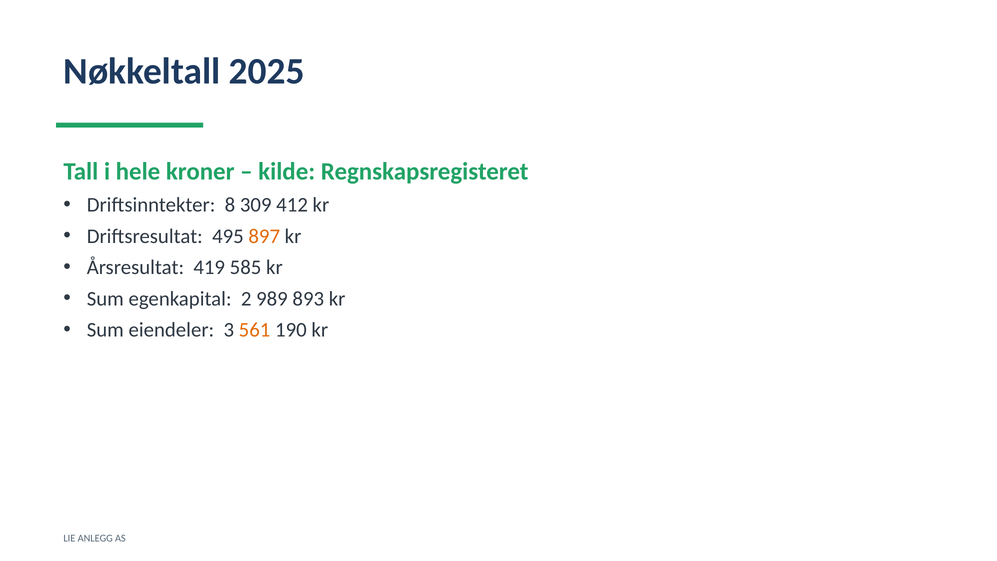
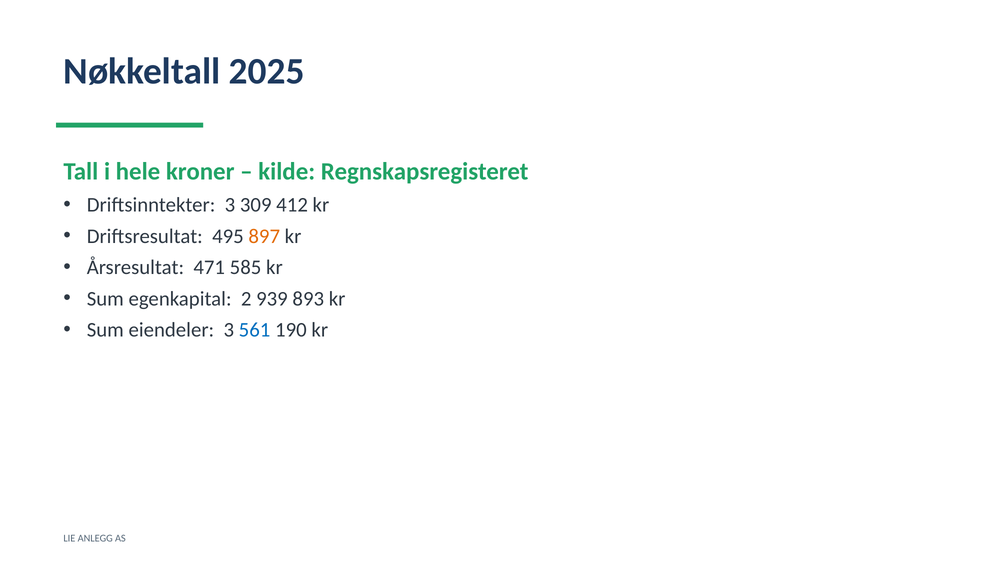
Driftsinntekter 8: 8 -> 3
419: 419 -> 471
989: 989 -> 939
561 colour: orange -> blue
